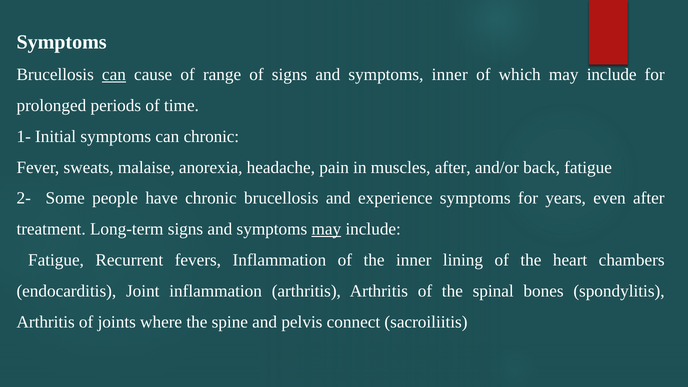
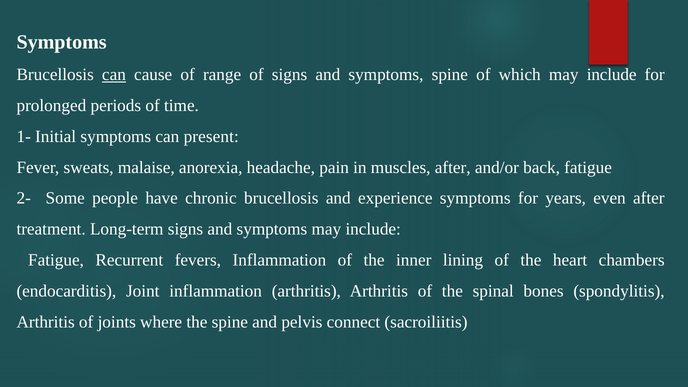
symptoms inner: inner -> spine
can chronic: chronic -> present
may at (326, 229) underline: present -> none
